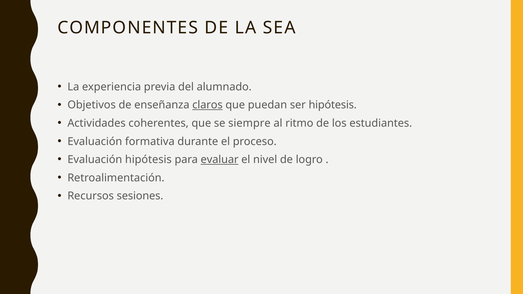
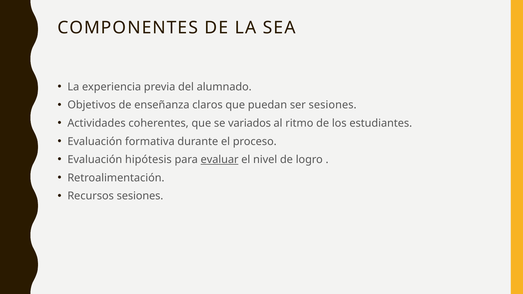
claros underline: present -> none
ser hipótesis: hipótesis -> sesiones
siempre: siempre -> variados
